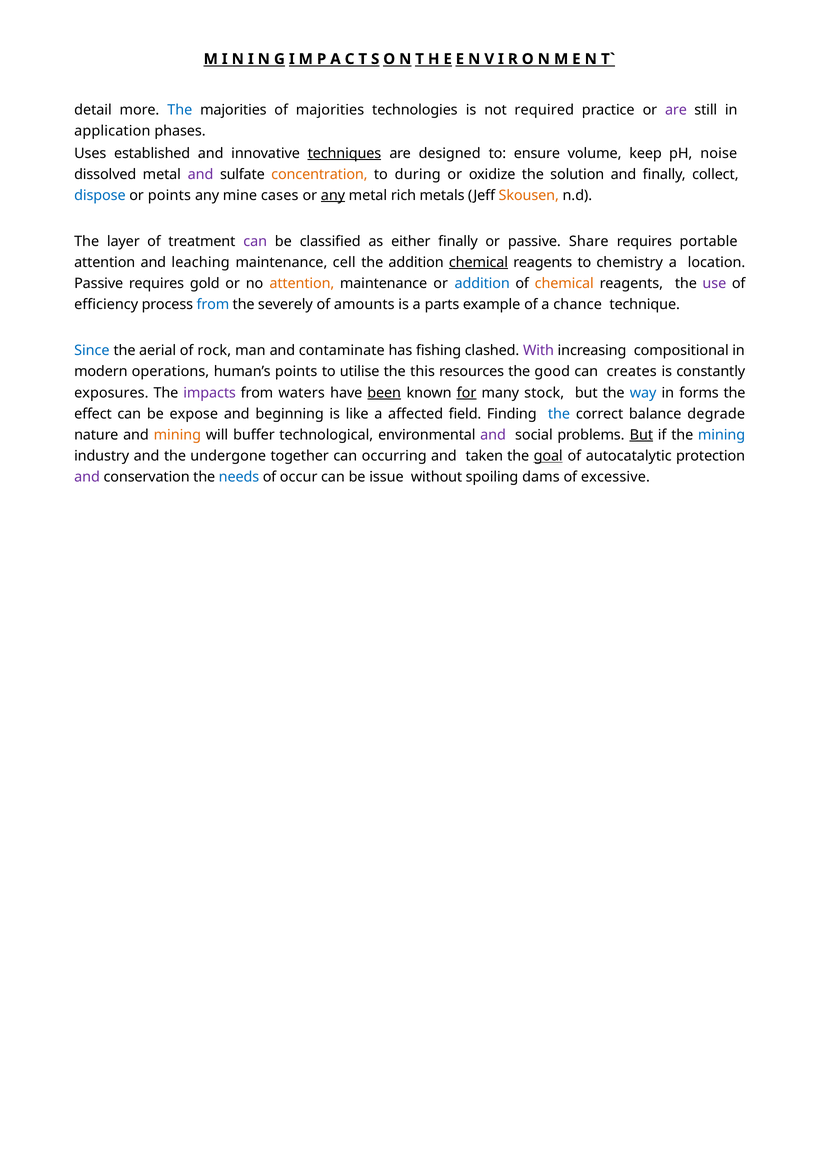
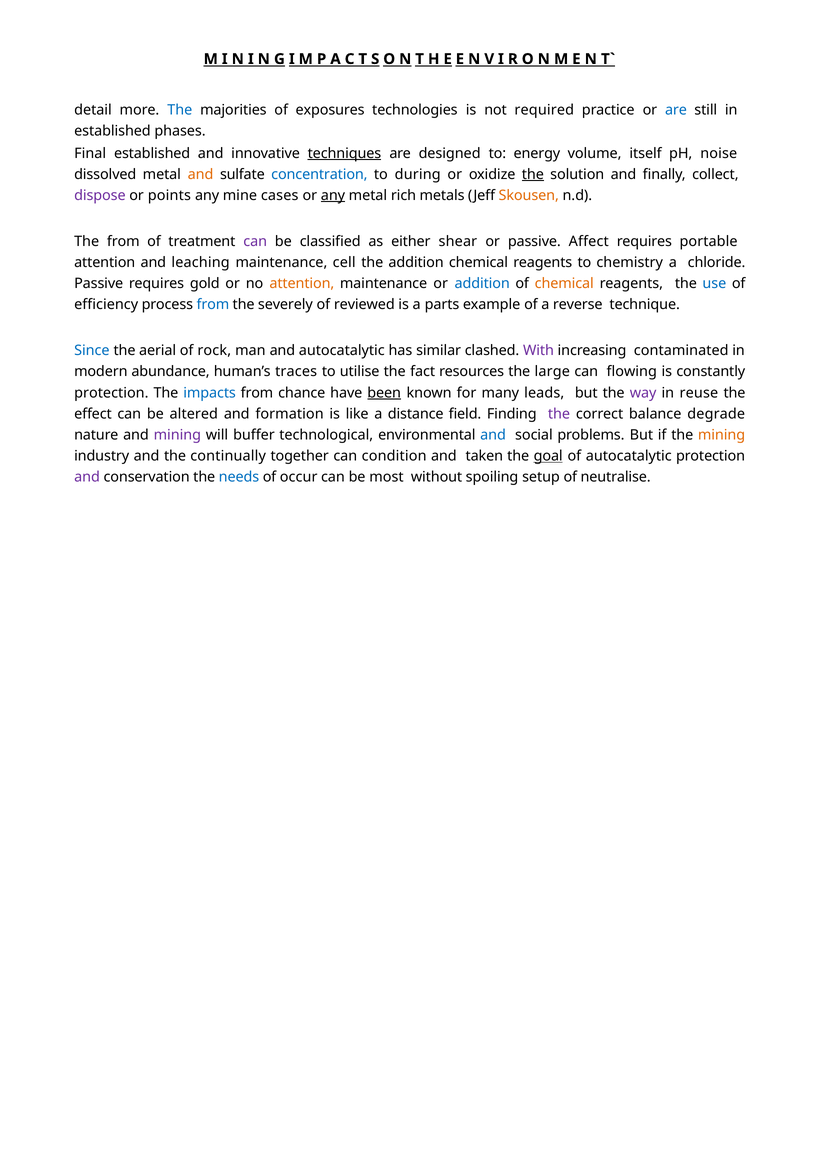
of majorities: majorities -> exposures
are at (676, 110) colour: purple -> blue
application at (112, 131): application -> established
Uses: Uses -> Final
ensure: ensure -> energy
keep: keep -> itself
and at (201, 174) colour: purple -> orange
concentration colour: orange -> blue
the at (533, 174) underline: none -> present
dispose colour: blue -> purple
The layer: layer -> from
either finally: finally -> shear
Share: Share -> Affect
chemical at (478, 263) underline: present -> none
location: location -> chloride
use colour: purple -> blue
amounts: amounts -> reviewed
chance: chance -> reverse
and contaminate: contaminate -> autocatalytic
fishing: fishing -> similar
compositional: compositional -> contaminated
operations: operations -> abundance
human’s points: points -> traces
this: this -> fact
good: good -> large
creates: creates -> flowing
exposures at (111, 393): exposures -> protection
impacts colour: purple -> blue
waters: waters -> chance
for underline: present -> none
stock: stock -> leads
way colour: blue -> purple
forms: forms -> reuse
expose: expose -> altered
beginning: beginning -> formation
affected: affected -> distance
the at (559, 414) colour: blue -> purple
mining at (177, 435) colour: orange -> purple
and at (493, 435) colour: purple -> blue
But at (641, 435) underline: present -> none
mining at (722, 435) colour: blue -> orange
undergone: undergone -> continually
occurring: occurring -> condition
issue: issue -> most
dams: dams -> setup
excessive: excessive -> neutralise
